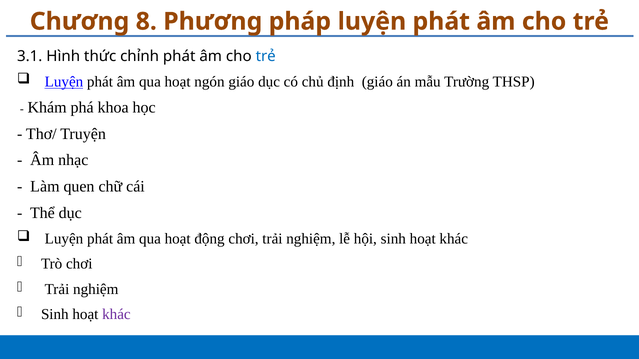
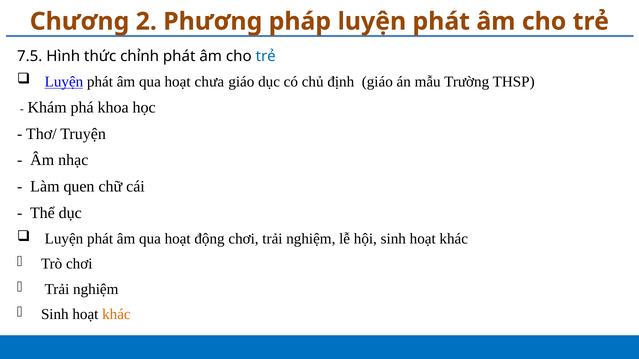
8: 8 -> 2
3.1: 3.1 -> 7.5
ngón: ngón -> chưa
khác at (116, 315) colour: purple -> orange
